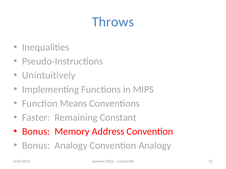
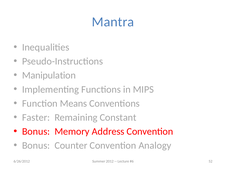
Throws: Throws -> Mantra
Unintuitively: Unintuitively -> Manipulation
Bonus Analogy: Analogy -> Counter
